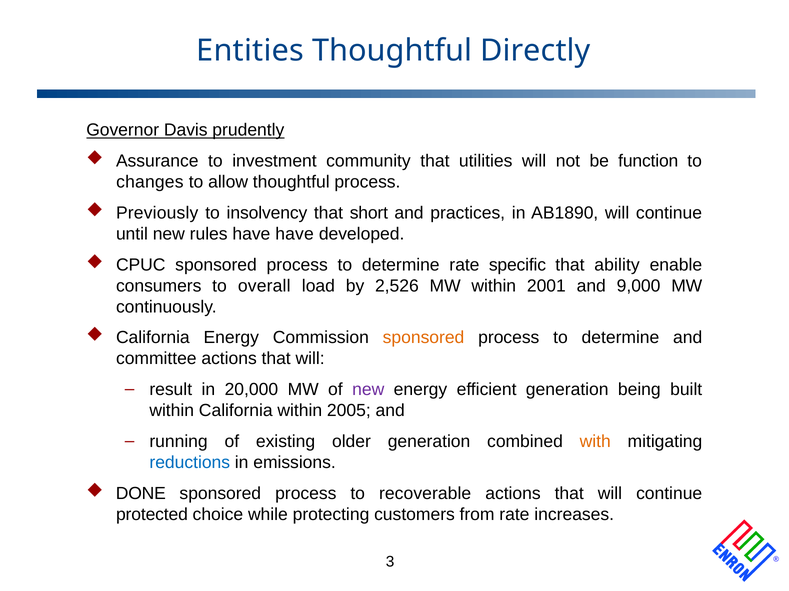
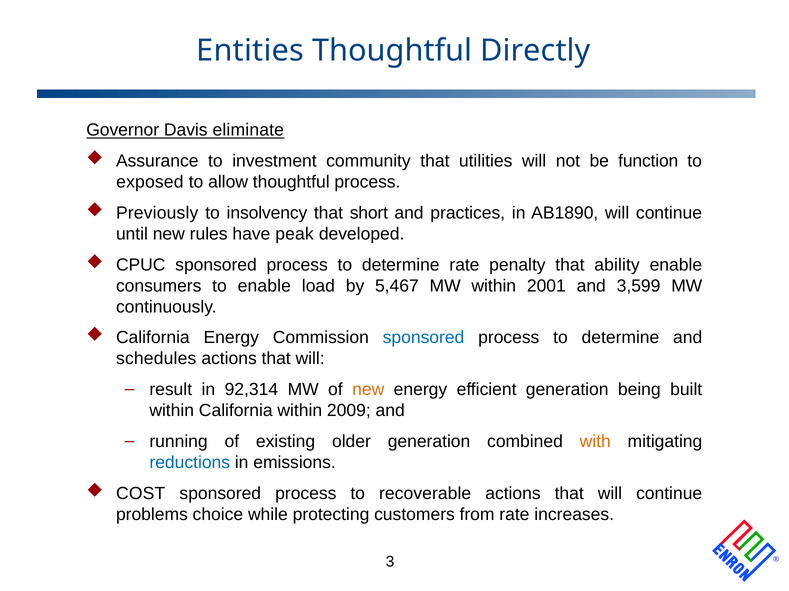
prudently: prudently -> eliminate
changes: changes -> exposed
have have: have -> peak
specific: specific -> penalty
to overall: overall -> enable
2,526: 2,526 -> 5,467
9,000: 9,000 -> 3,599
sponsored at (424, 338) colour: orange -> blue
committee: committee -> schedules
20,000: 20,000 -> 92,314
new at (368, 390) colour: purple -> orange
2005: 2005 -> 2009
DONE: DONE -> COST
protected: protected -> problems
